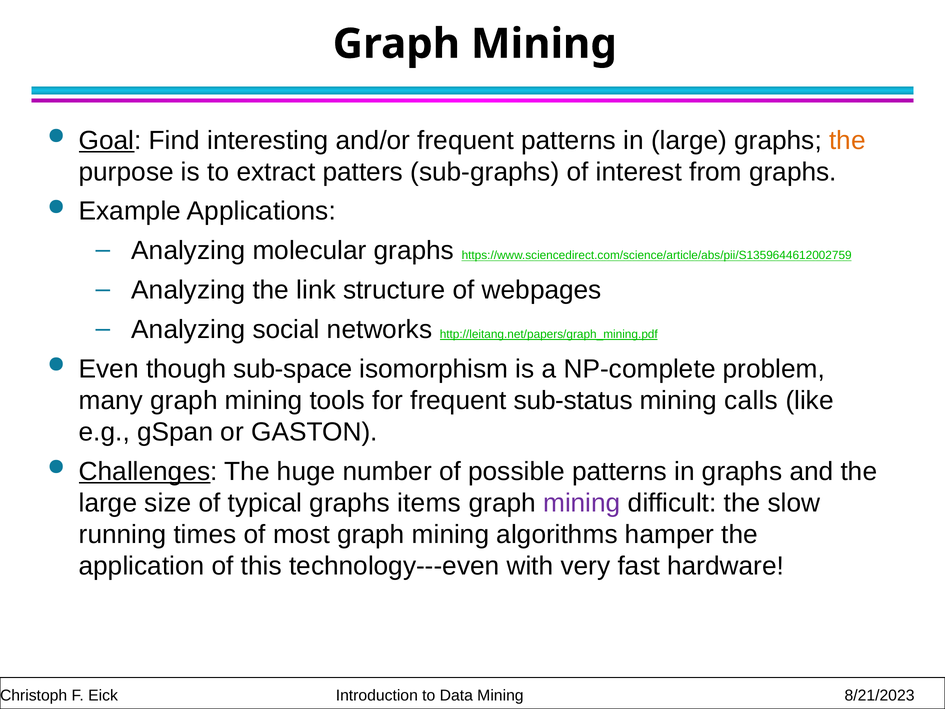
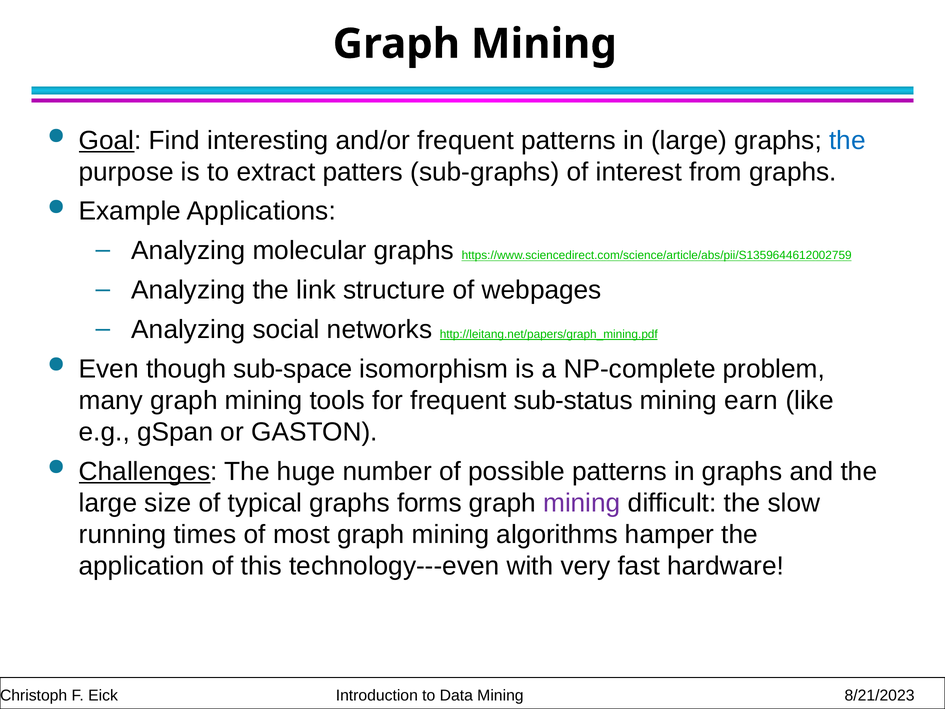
the at (847, 140) colour: orange -> blue
calls: calls -> earn
items: items -> forms
